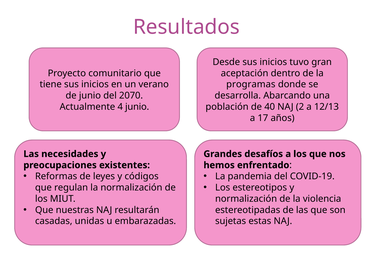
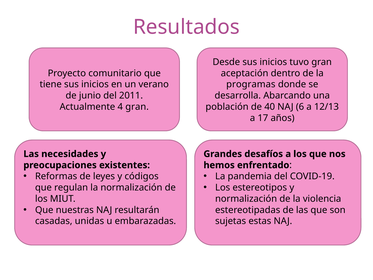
2070: 2070 -> 2011
4 junio: junio -> gran
2: 2 -> 6
